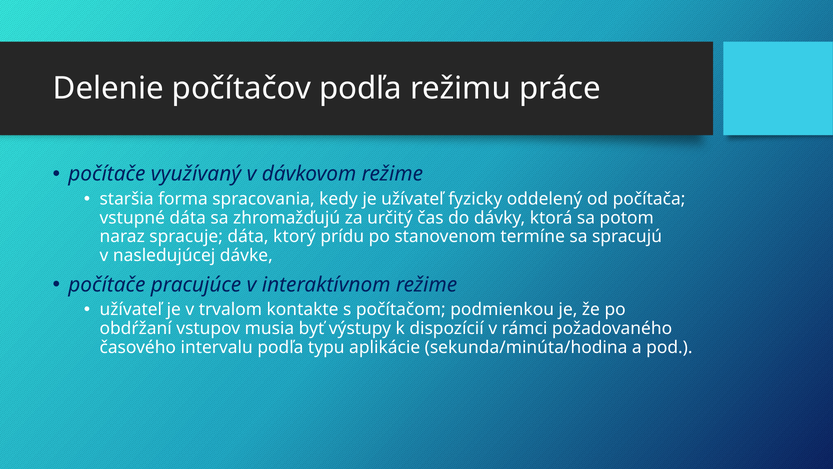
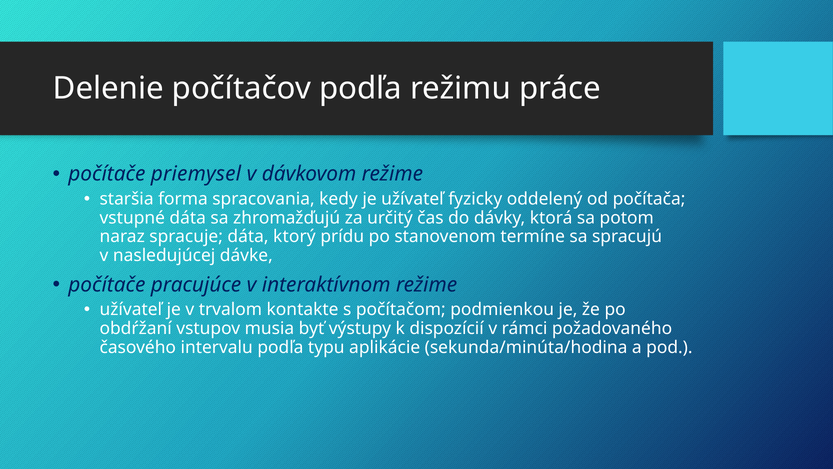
využívaný: využívaný -> priemysel
